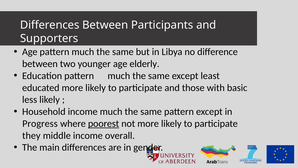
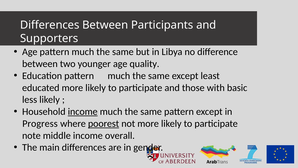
elderly: elderly -> quality
income at (83, 111) underline: none -> present
they: they -> note
